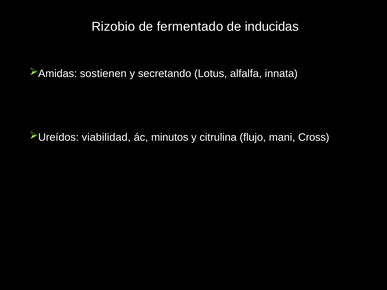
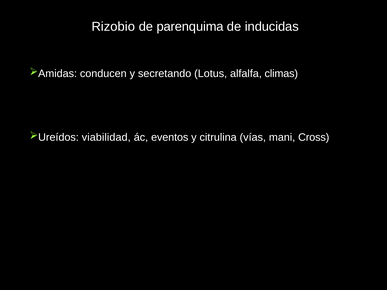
fermentado: fermentado -> parenquima
sostienen: sostienen -> conducen
innata: innata -> climas
minutos: minutos -> eventos
flujo: flujo -> vías
